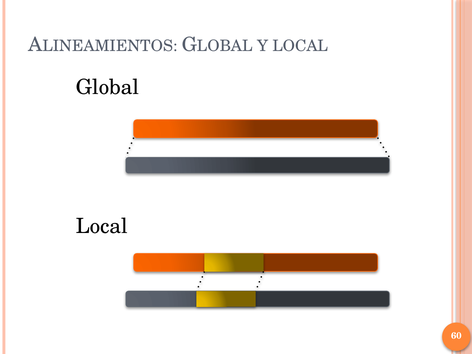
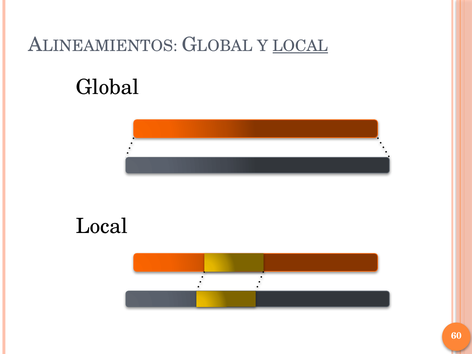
LOCAL at (300, 46) underline: none -> present
